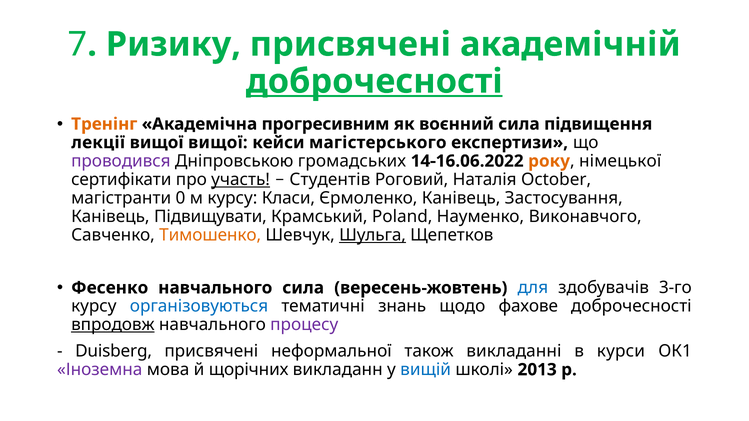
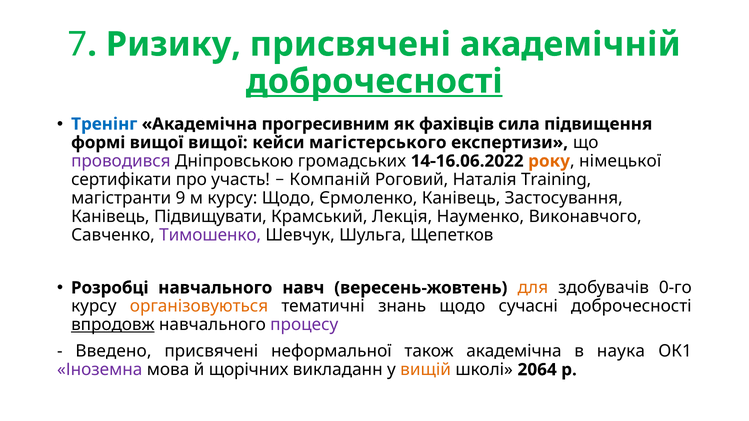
Тренінг colour: orange -> blue
воєнний: воєнний -> фахівців
лекції: лекції -> формі
участь underline: present -> none
Студентів: Студентів -> Компаній
October: October -> Training
0: 0 -> 9
курсу Класи: Класи -> Щодо
Poland: Poland -> Лекція
Тимошенко colour: orange -> purple
Шульга underline: present -> none
Фесенко: Фесенко -> Розробці
навчального сила: сила -> навч
для colour: blue -> orange
3-го: 3-го -> 0-го
організовуються colour: blue -> orange
фахове: фахове -> сучасні
Duisberg: Duisberg -> Введено
також викладанні: викладанні -> академічна
курси: курси -> наука
вищій colour: blue -> orange
2013: 2013 -> 2064
